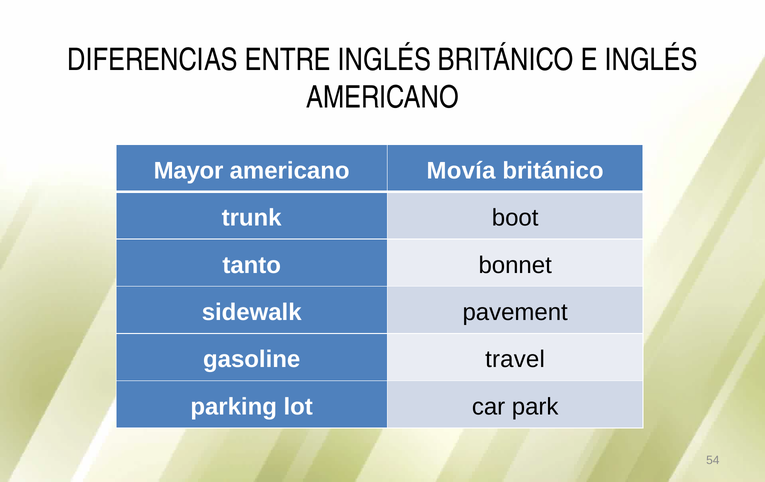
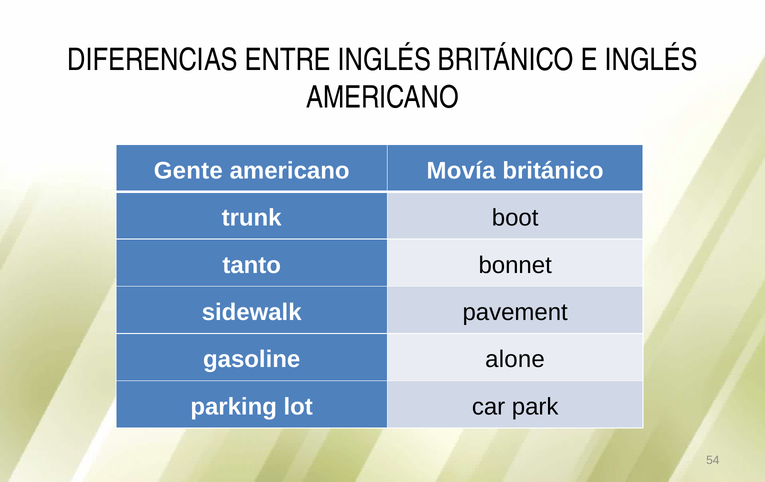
Mayor: Mayor -> Gente
travel: travel -> alone
